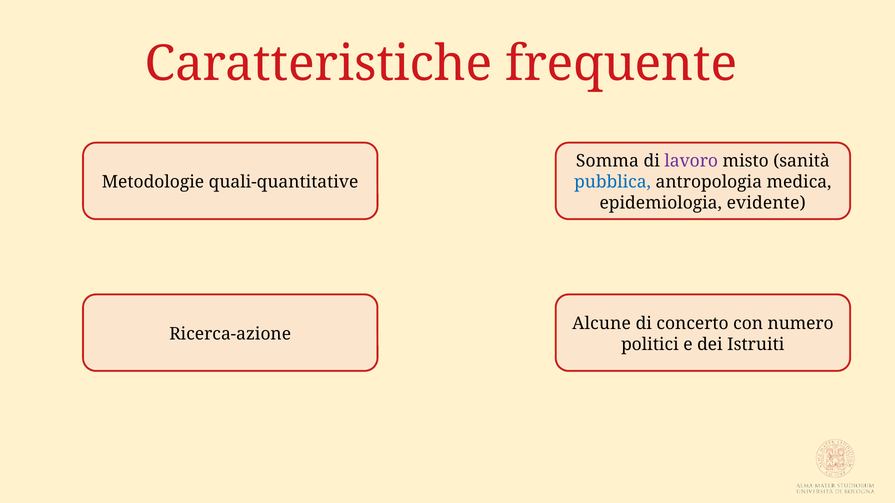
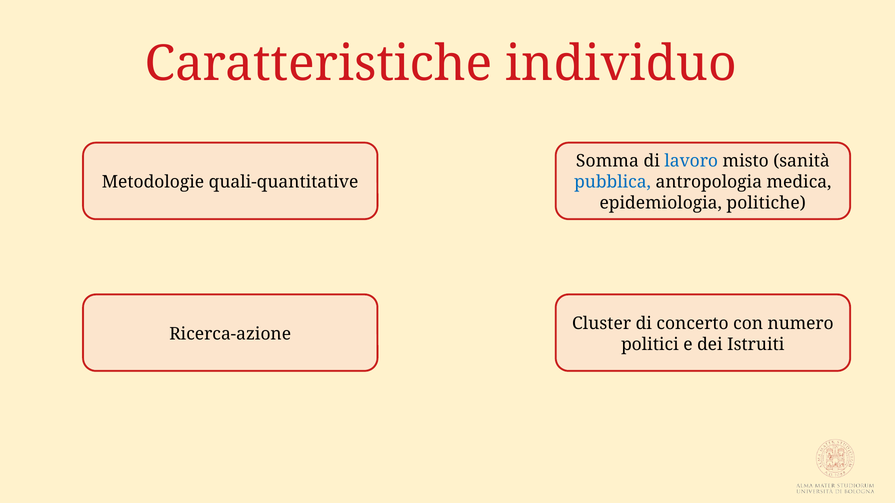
frequente: frequente -> individuo
lavoro colour: purple -> blue
evidente: evidente -> politiche
Alcune: Alcune -> Cluster
